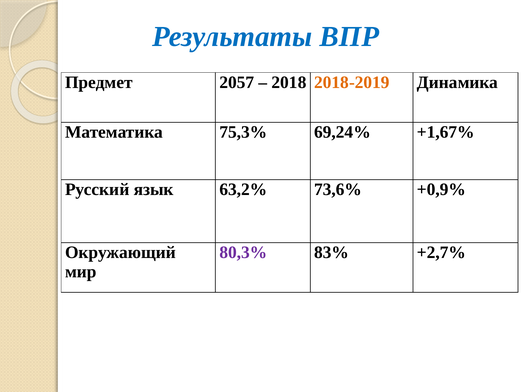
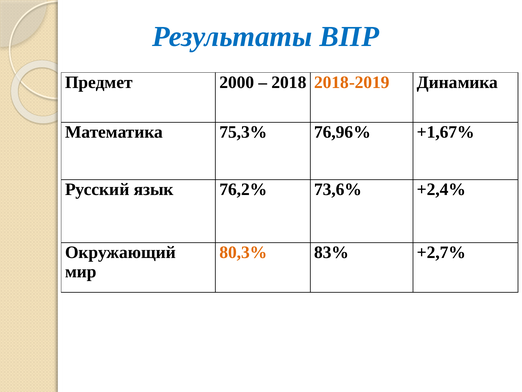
2057: 2057 -> 2000
69,24%: 69,24% -> 76,96%
63,2%: 63,2% -> 76,2%
+0,9%: +0,9% -> +2,4%
80,3% colour: purple -> orange
